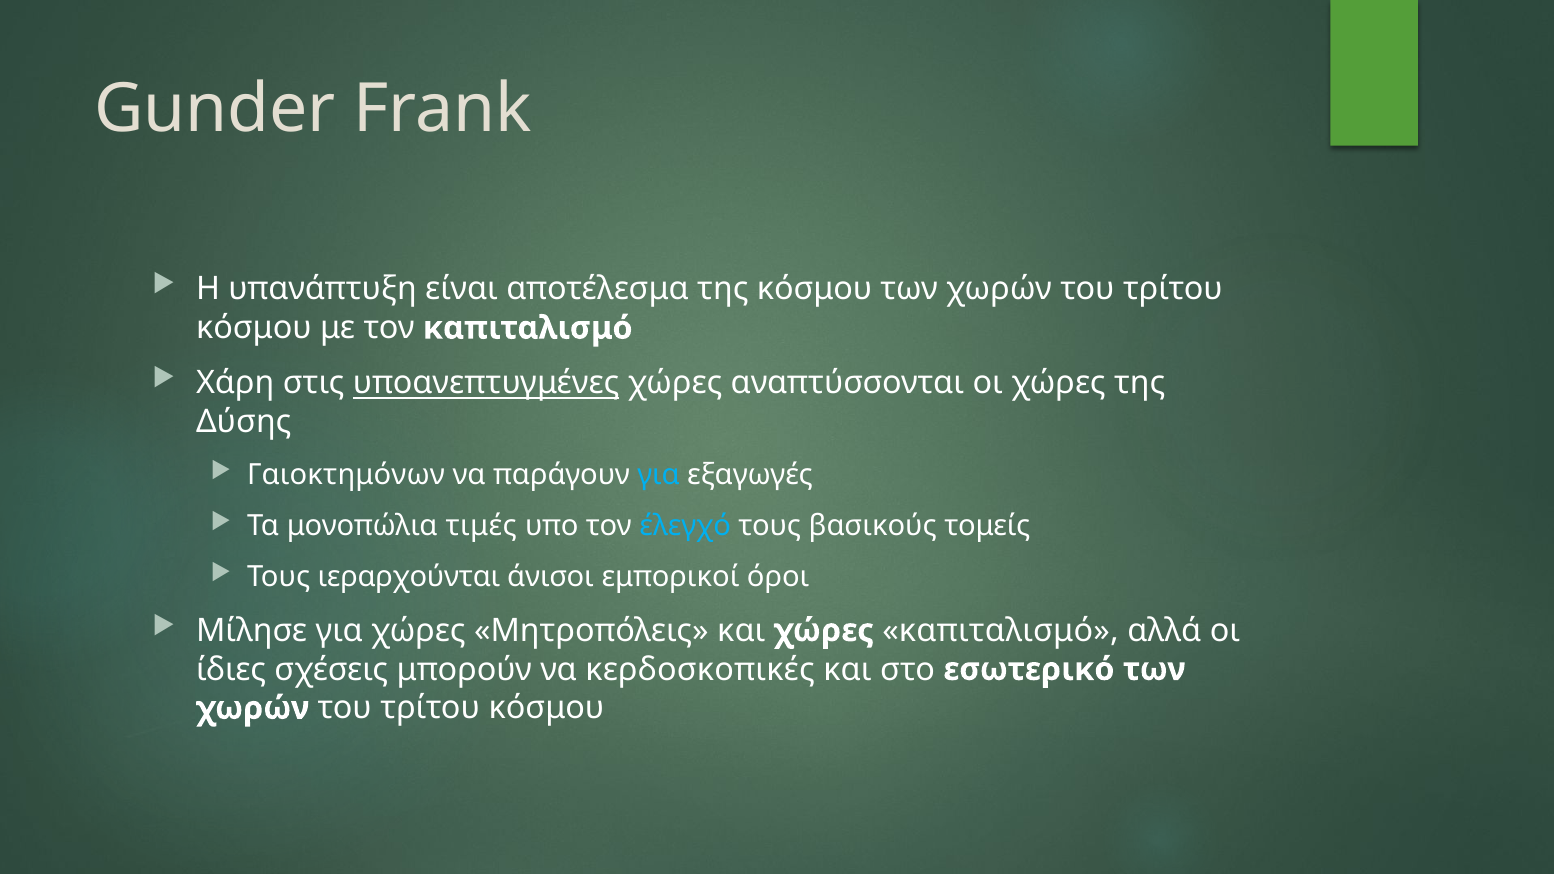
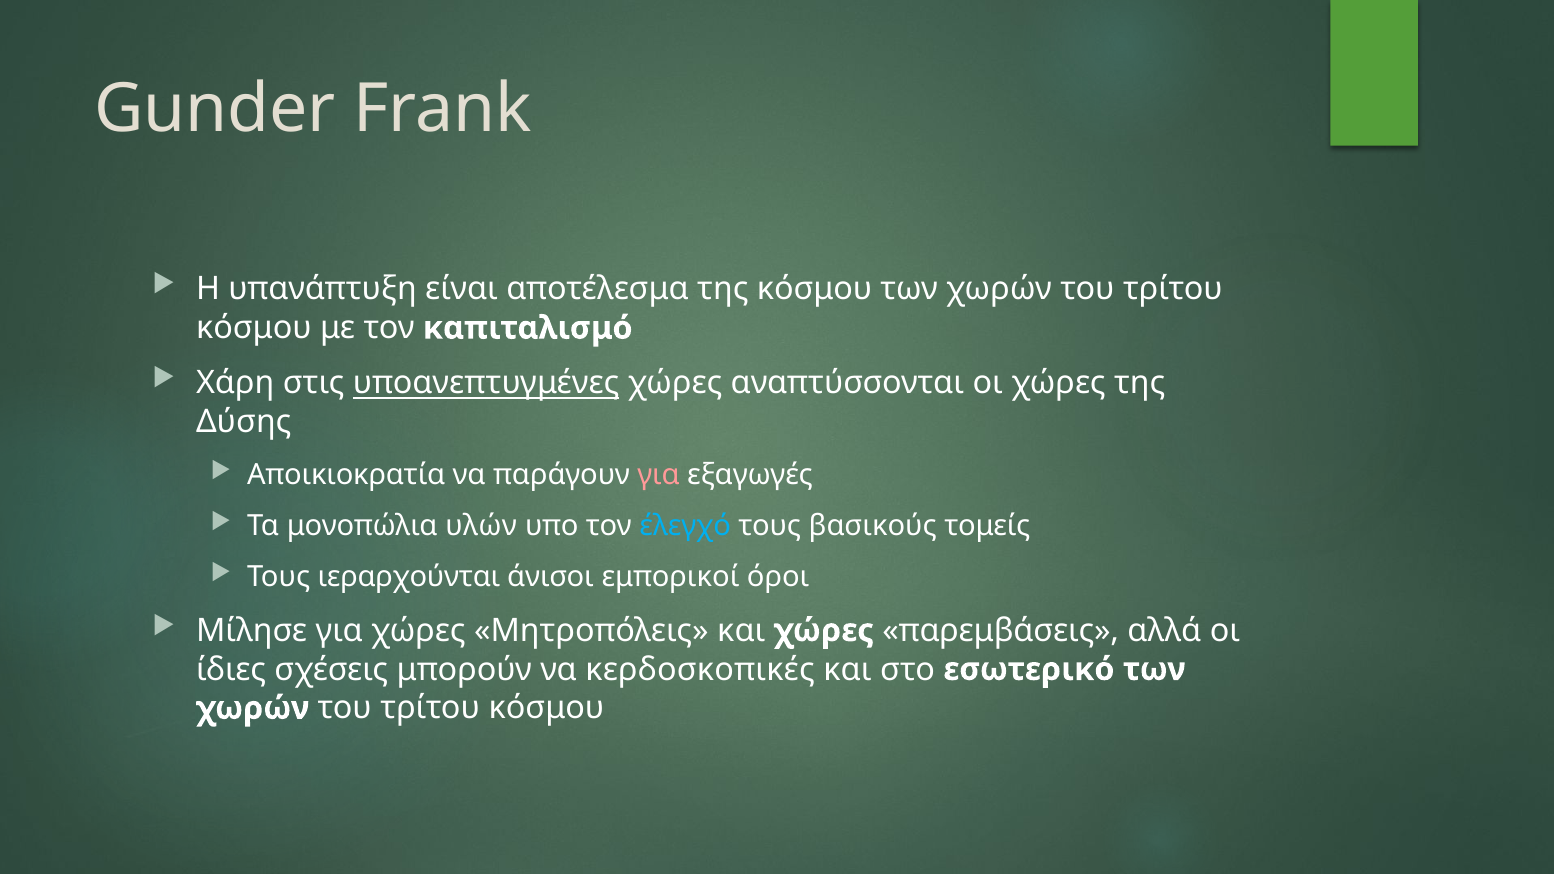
Γαιοκτημόνων: Γαιοκτημόνων -> Αποικιοκρατία
για at (659, 475) colour: light blue -> pink
τιμές: τιμές -> υλών
χώρες καπιταλισμό: καπιταλισμό -> παρεμβάσεις
